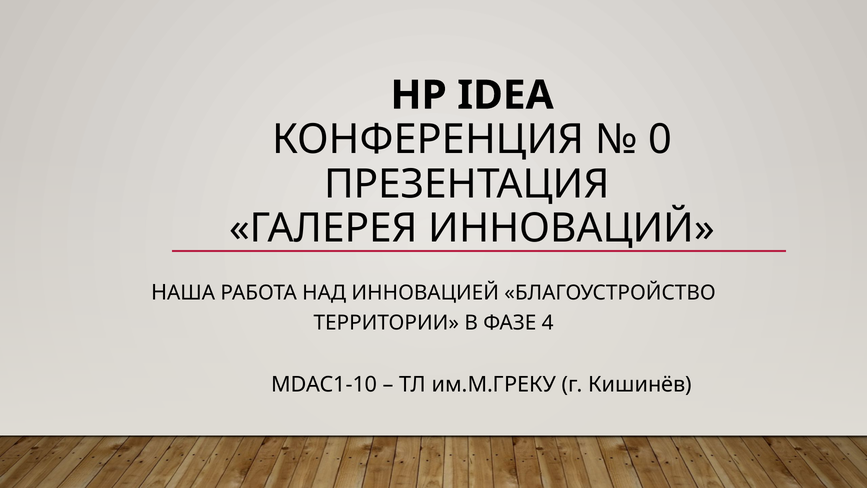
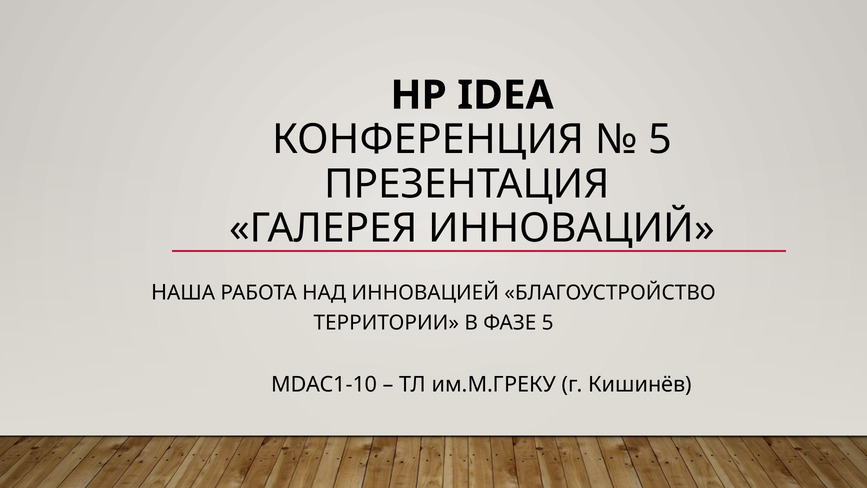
0 at (660, 140): 0 -> 5
ФАЗЕ 4: 4 -> 5
